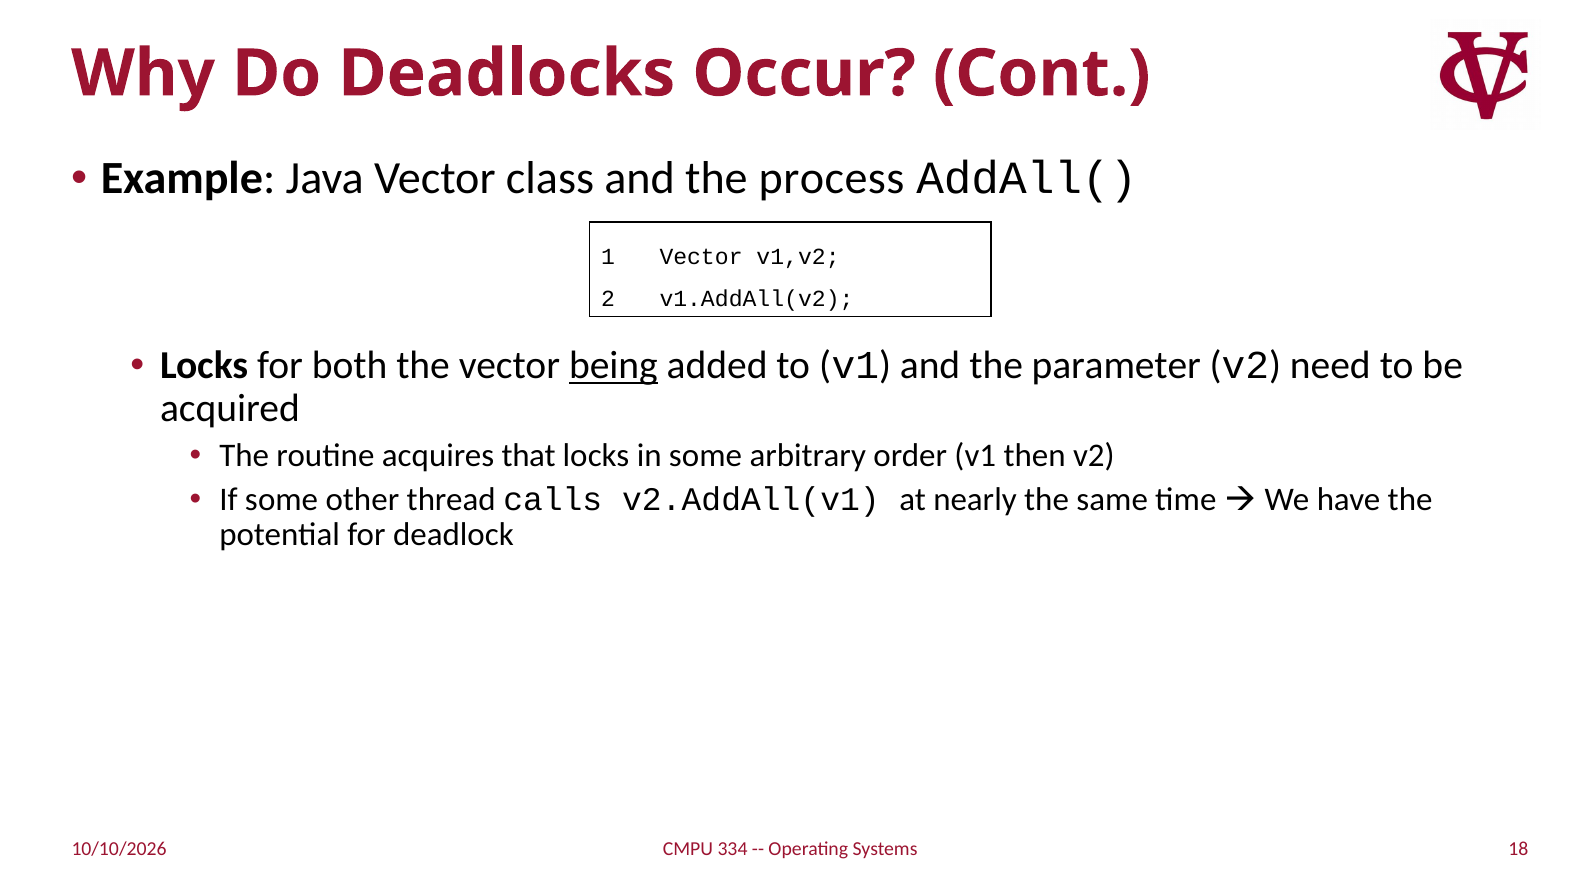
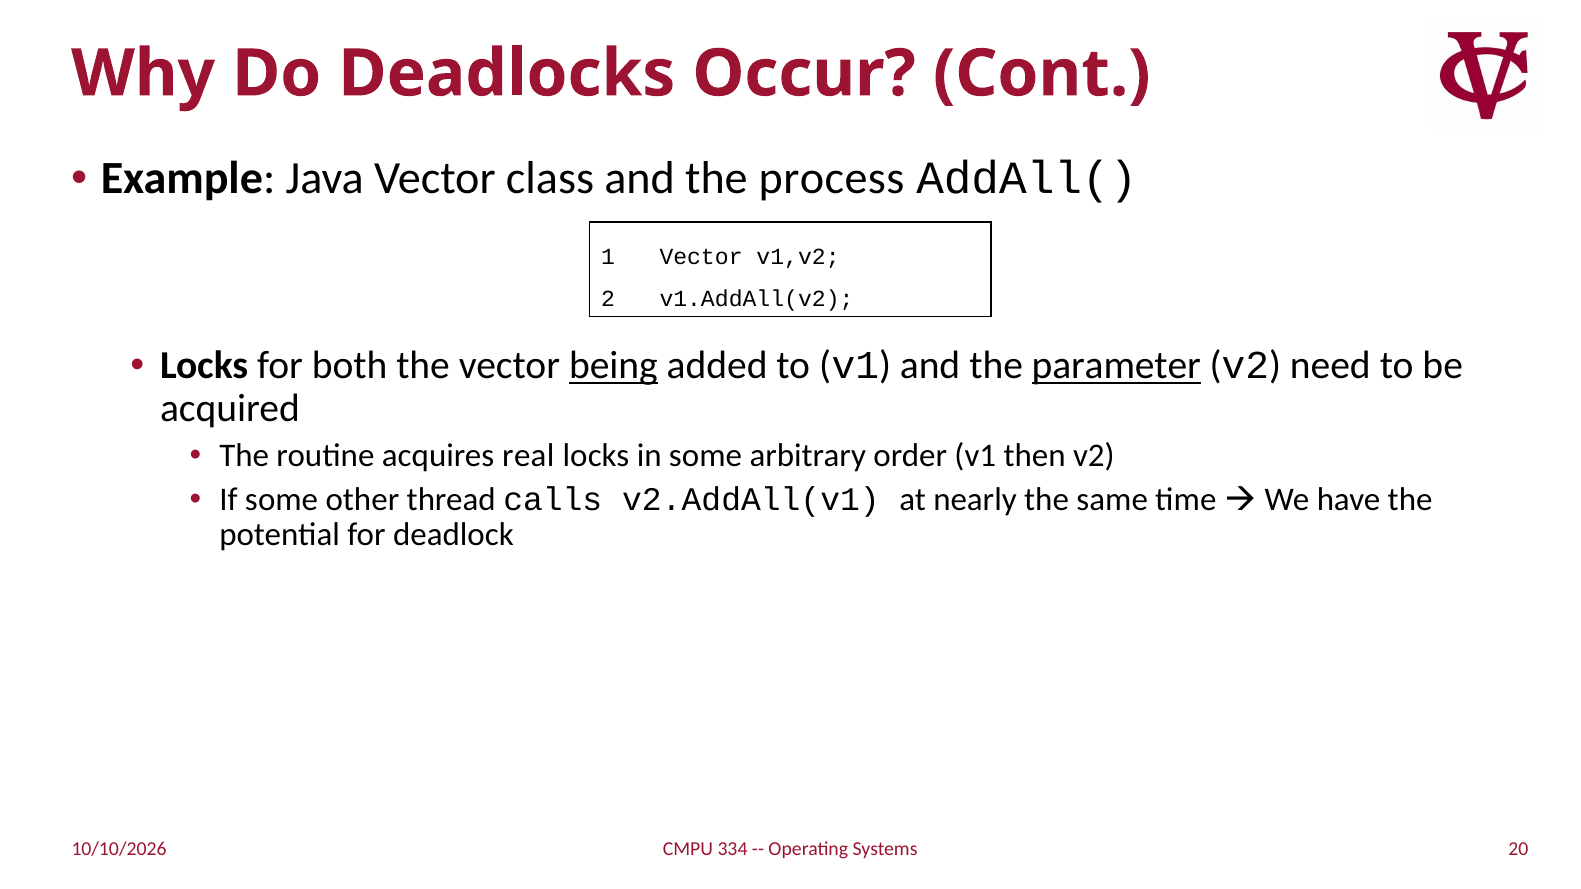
parameter underline: none -> present
that: that -> real
18: 18 -> 20
